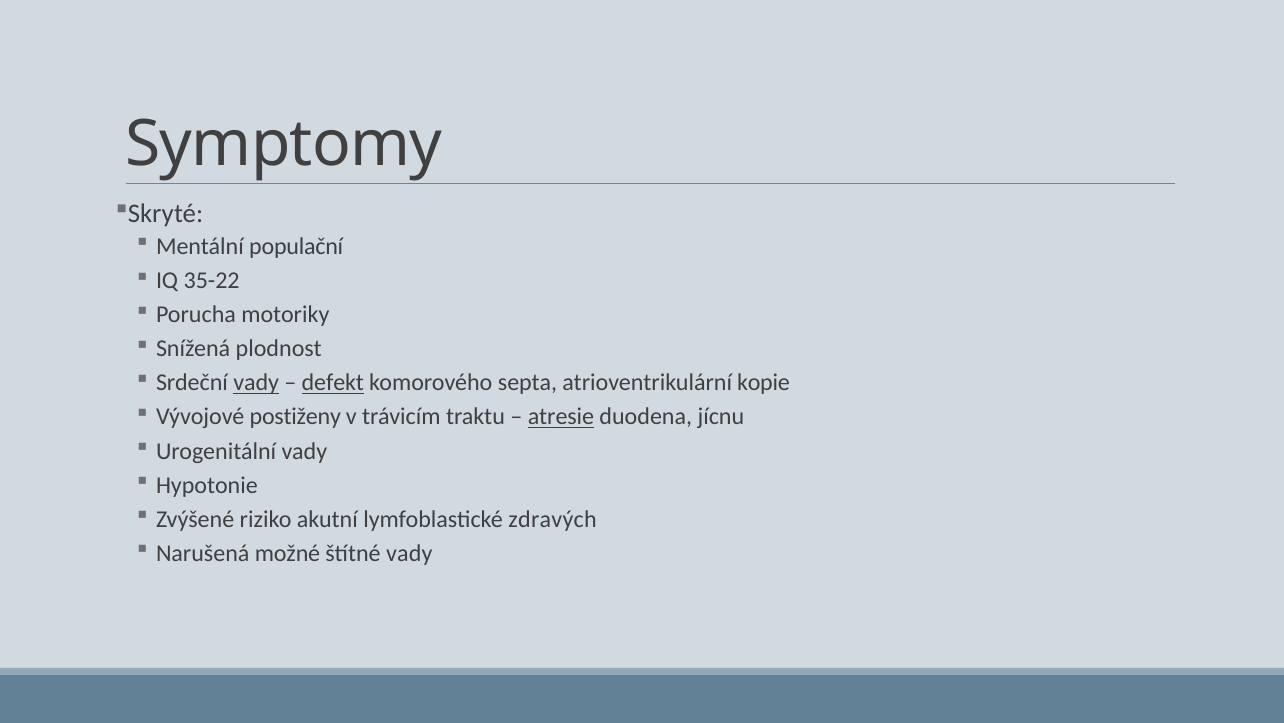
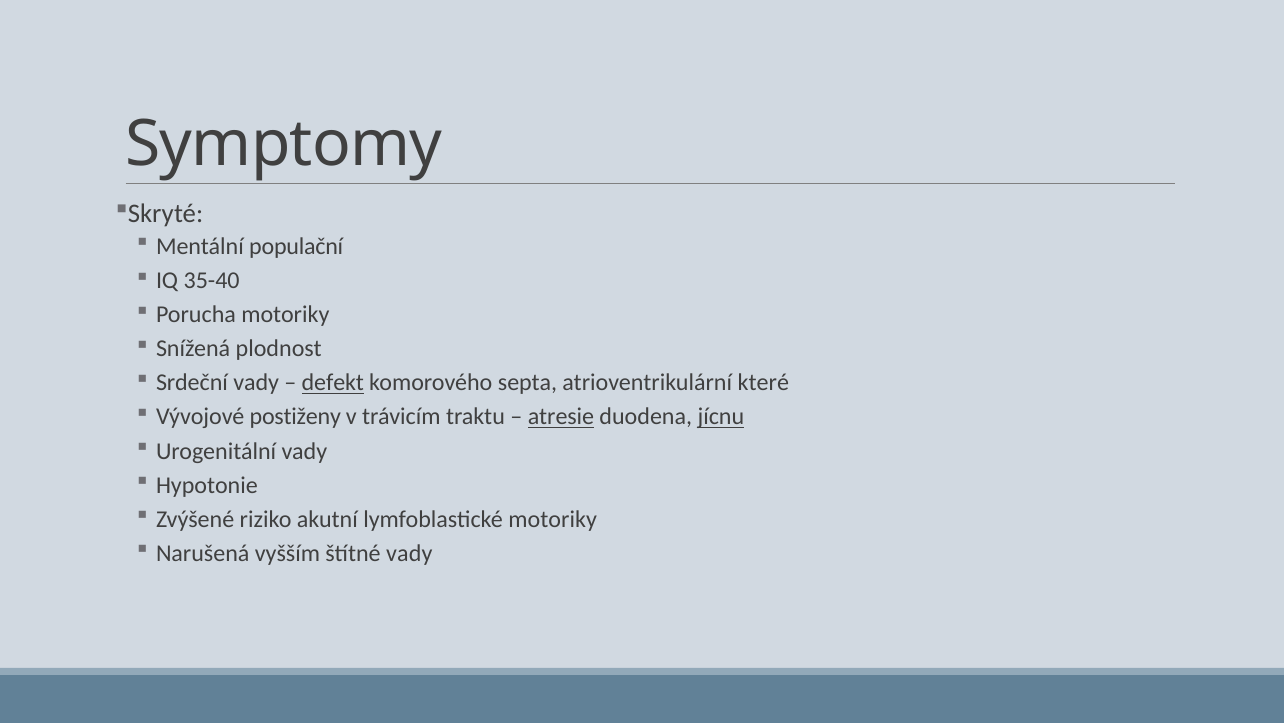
35-22: 35-22 -> 35-40
vady at (256, 383) underline: present -> none
kopie: kopie -> které
jícnu underline: none -> present
lymfoblastické zdravých: zdravých -> motoriky
možné: možné -> vyšším
